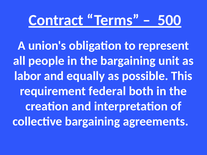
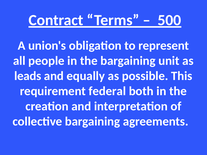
labor: labor -> leads
